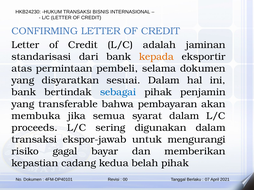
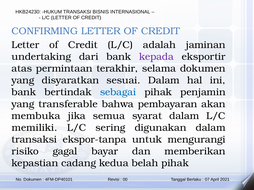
standarisasi: standarisasi -> undertaking
kepada colour: orange -> purple
pembeli: pembeli -> terakhir
proceeds: proceeds -> memiliki
ekspor-jawab: ekspor-jawab -> ekspor-tanpa
